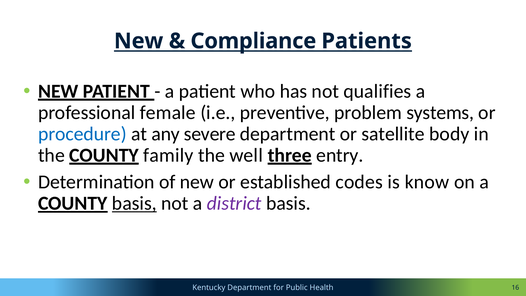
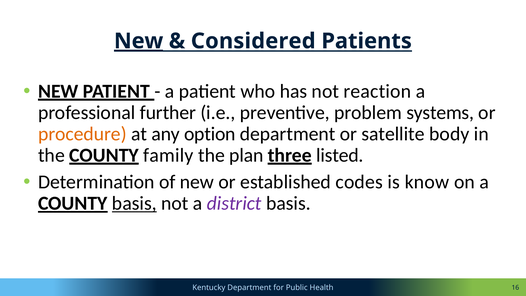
New at (139, 41) underline: none -> present
Compliance: Compliance -> Considered
qualifies: qualifies -> reaction
female: female -> further
procedure colour: blue -> orange
severe: severe -> option
well: well -> plan
entry: entry -> listed
